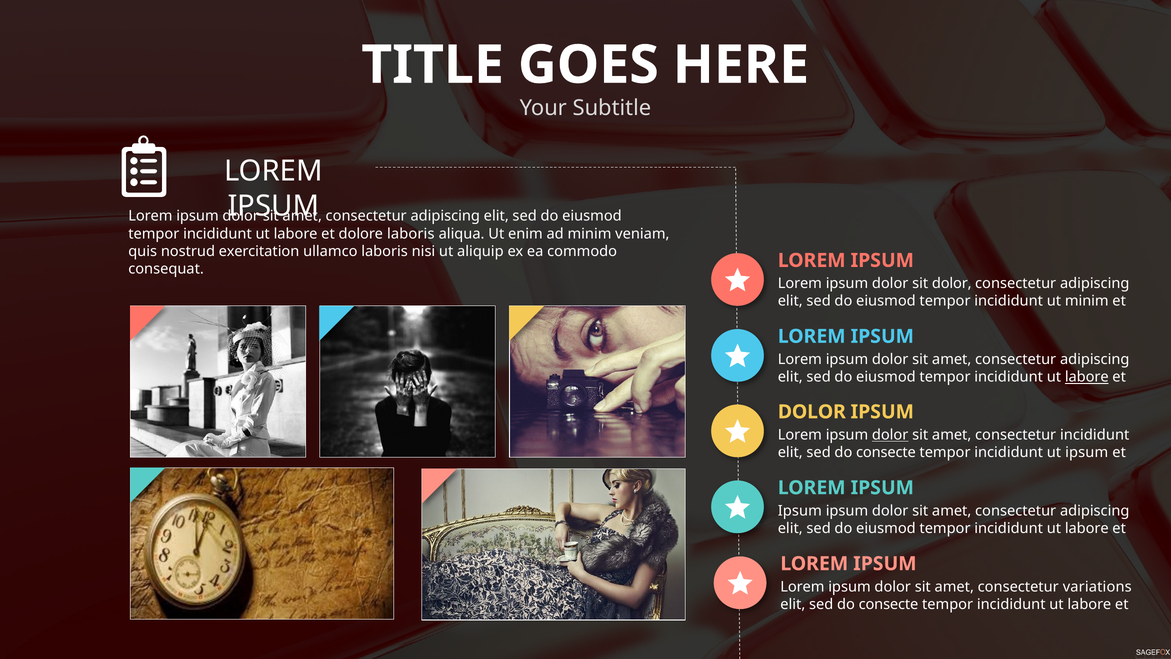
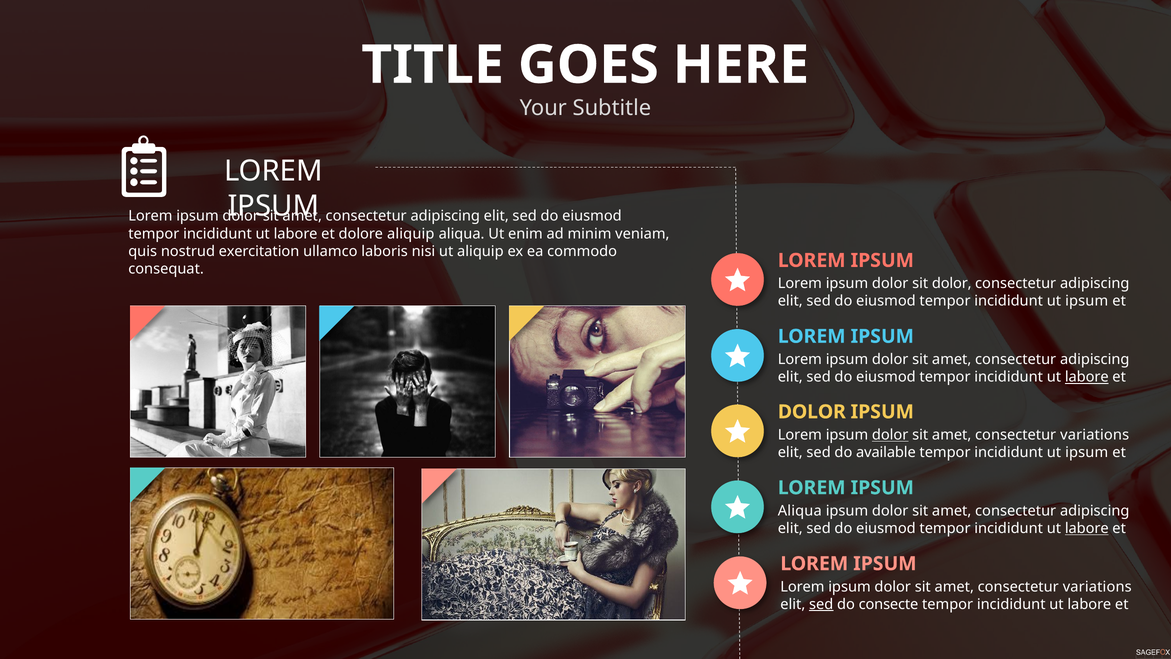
dolore laboris: laboris -> aliquip
minim at (1087, 301): minim -> ipsum
incididunt at (1095, 435): incididunt -> variations
consecte at (886, 452): consecte -> available
Ipsum at (800, 511): Ipsum -> Aliqua
labore at (1087, 528) underline: none -> present
sed at (821, 604) underline: none -> present
